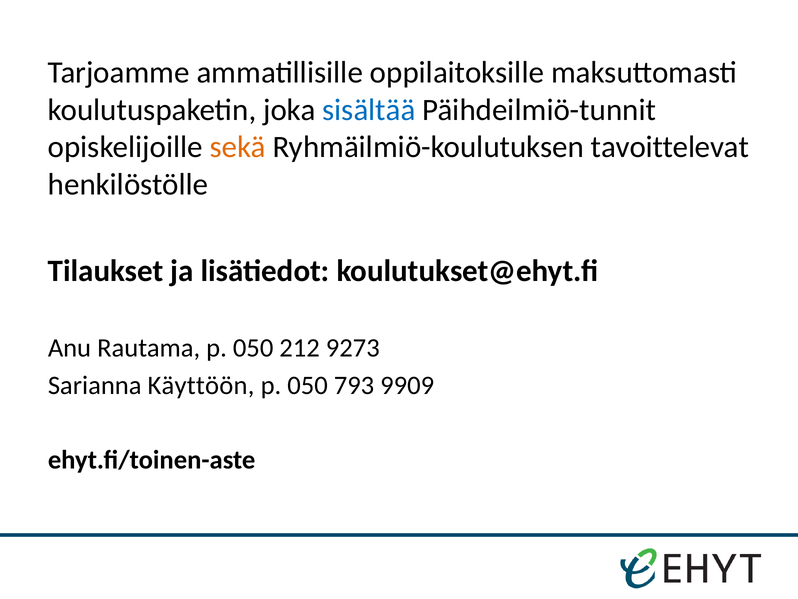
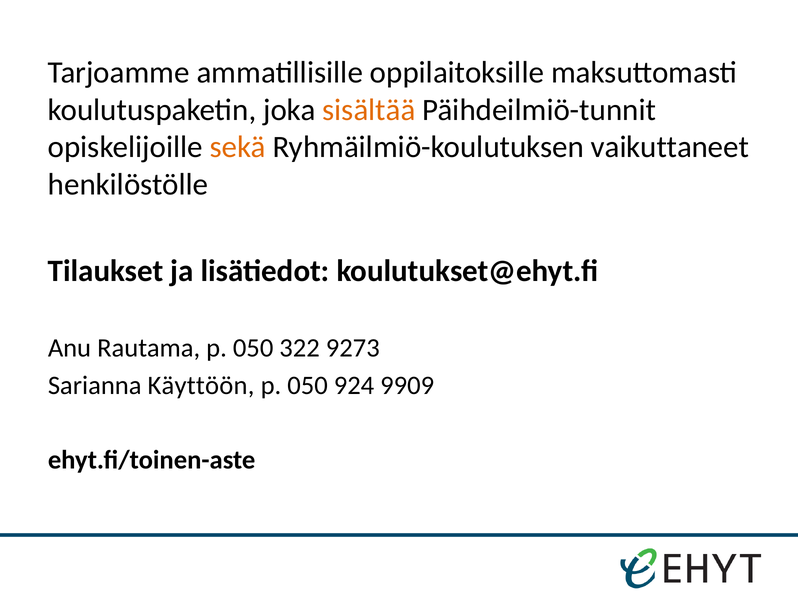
sisältää colour: blue -> orange
tavoittelevat: tavoittelevat -> vaikuttaneet
212: 212 -> 322
793: 793 -> 924
